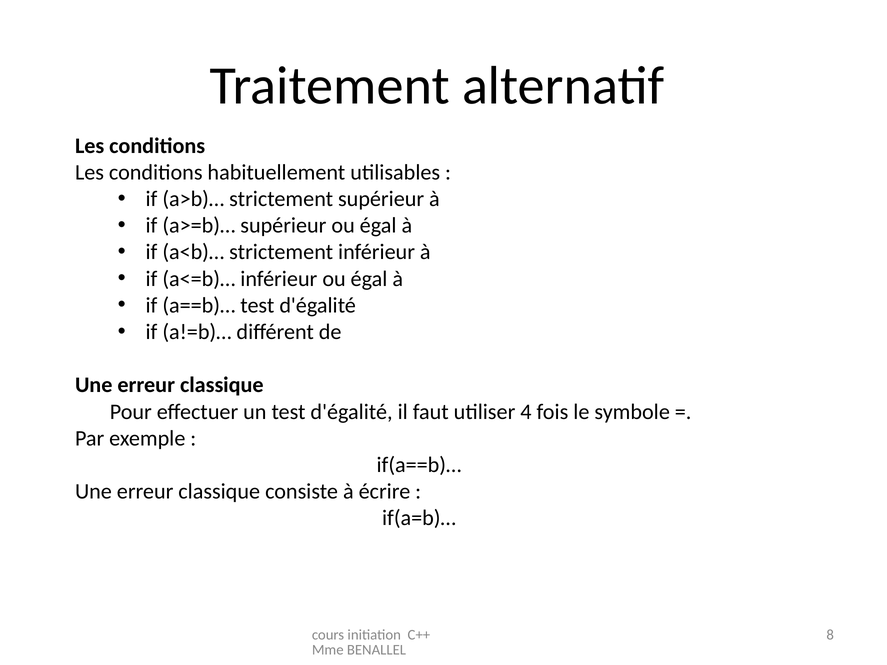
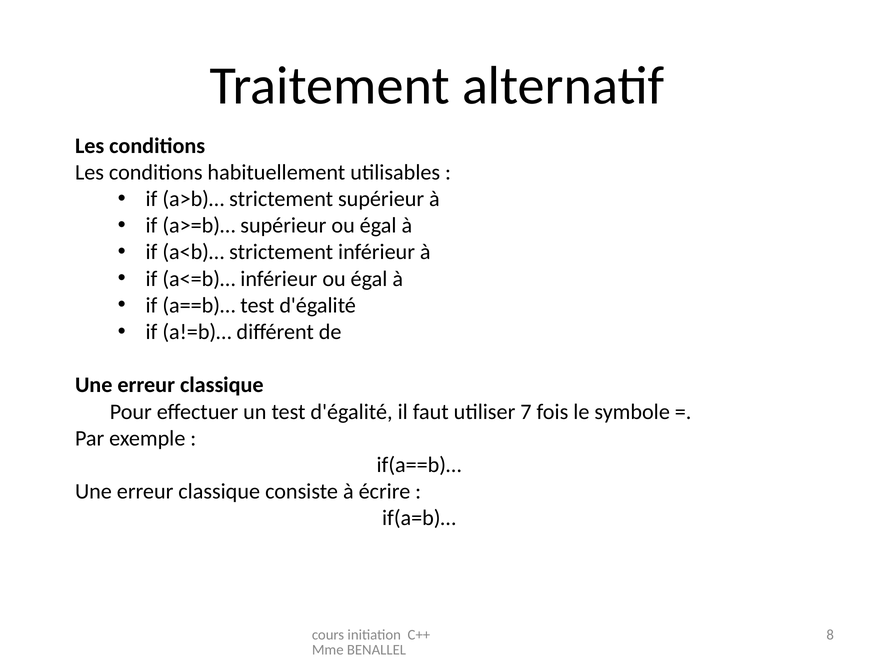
4: 4 -> 7
